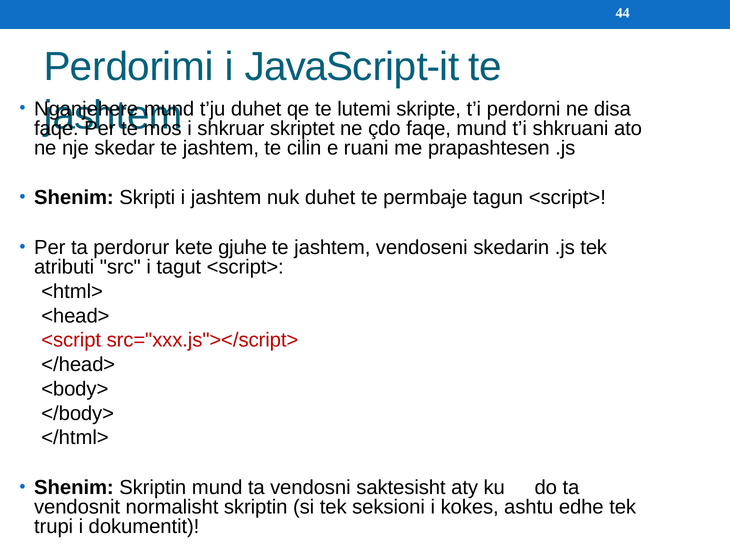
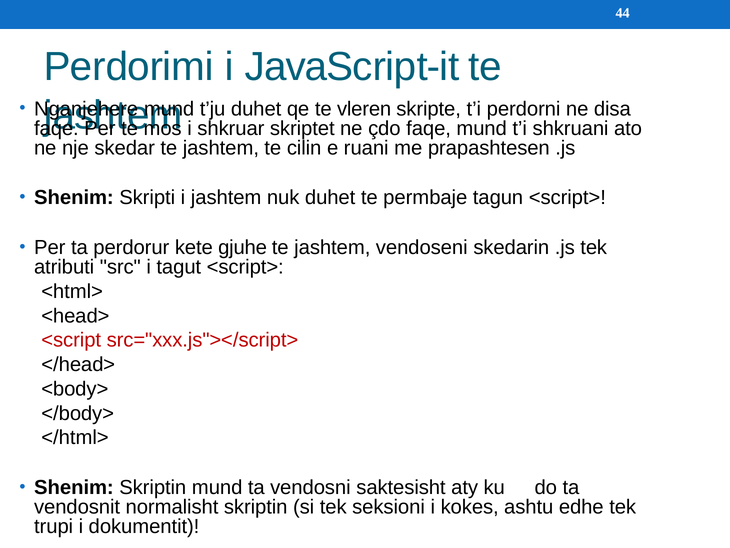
lutemi: lutemi -> vleren
